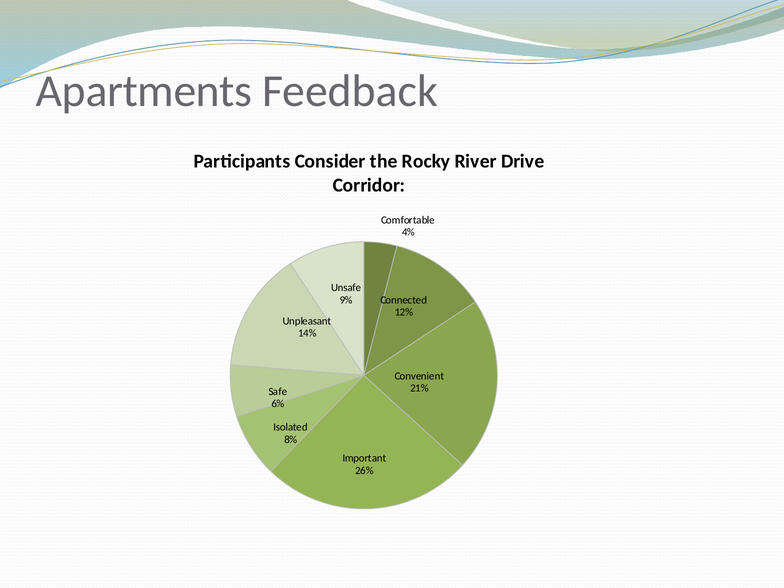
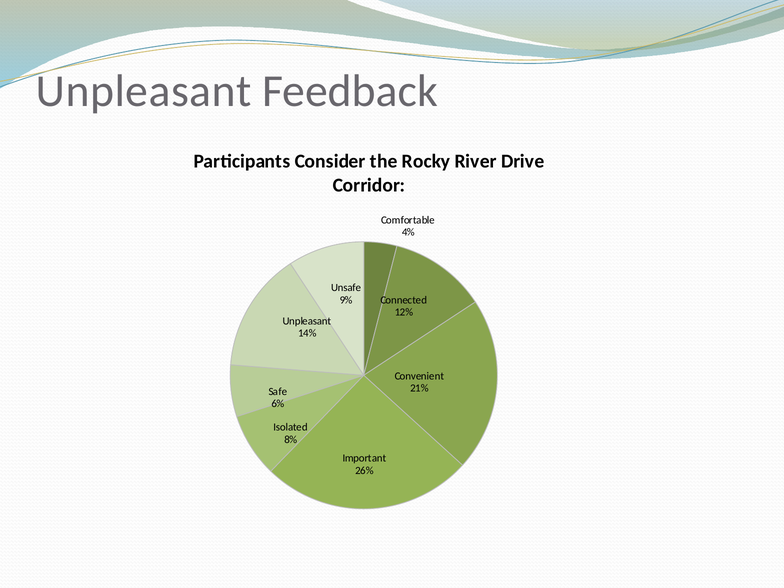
Apartments at (144, 91): Apartments -> Unpleasant
